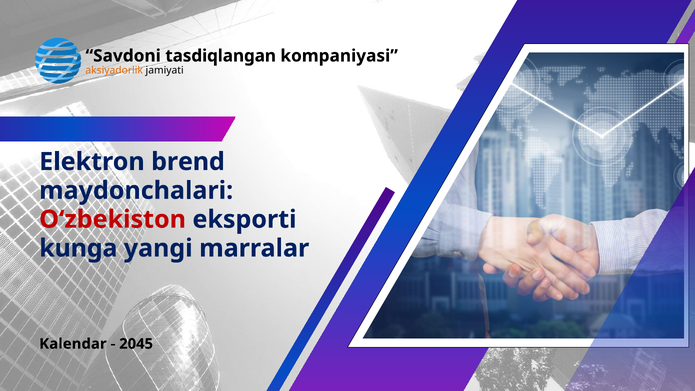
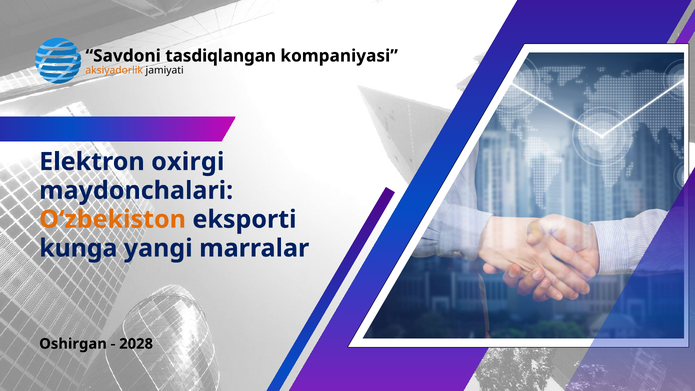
brend: brend -> oxirgi
O‘zbekiston colour: red -> orange
Kalendar: Kalendar -> Oshirgan
2045: 2045 -> 2028
